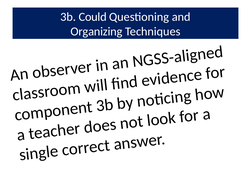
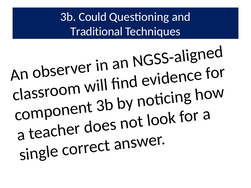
Organizing: Organizing -> Traditional
